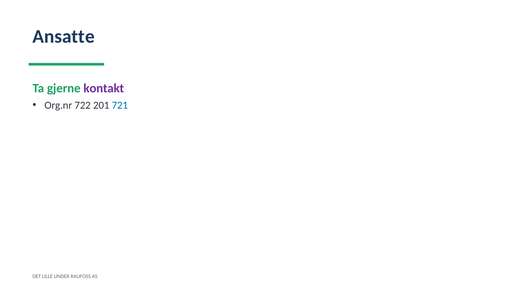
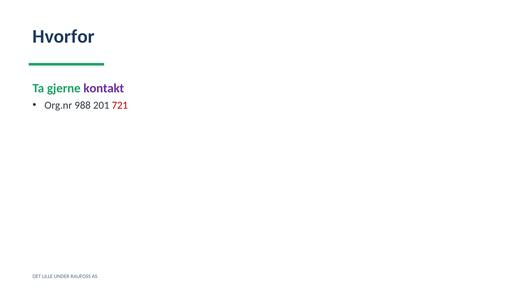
Ansatte: Ansatte -> Hvorfor
722: 722 -> 988
721 colour: blue -> red
